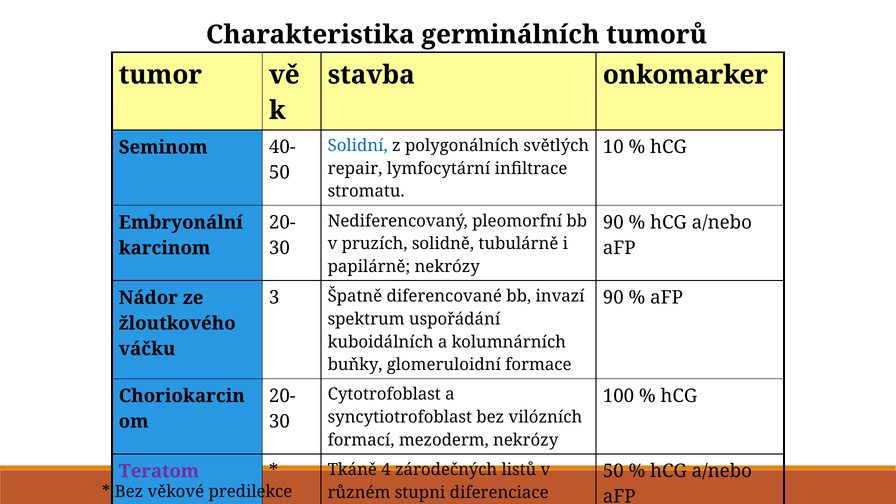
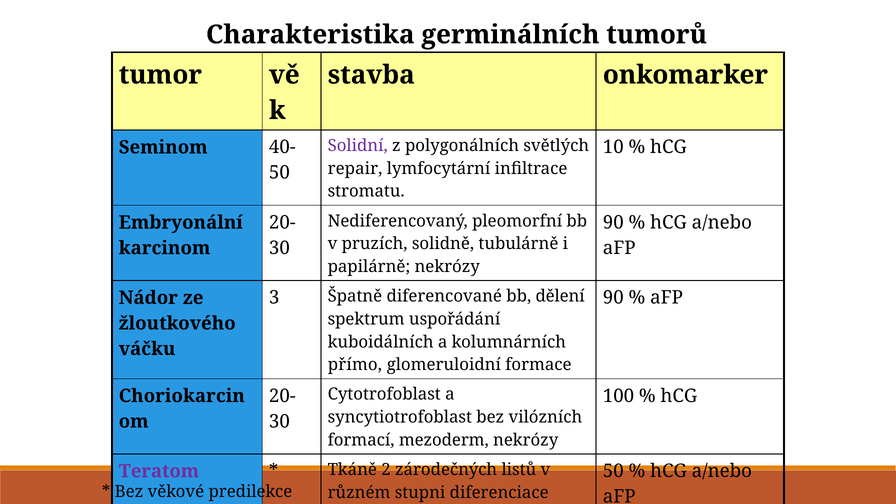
Solidní colour: blue -> purple
invazí: invazí -> dělení
buňky: buňky -> přímo
4: 4 -> 2
